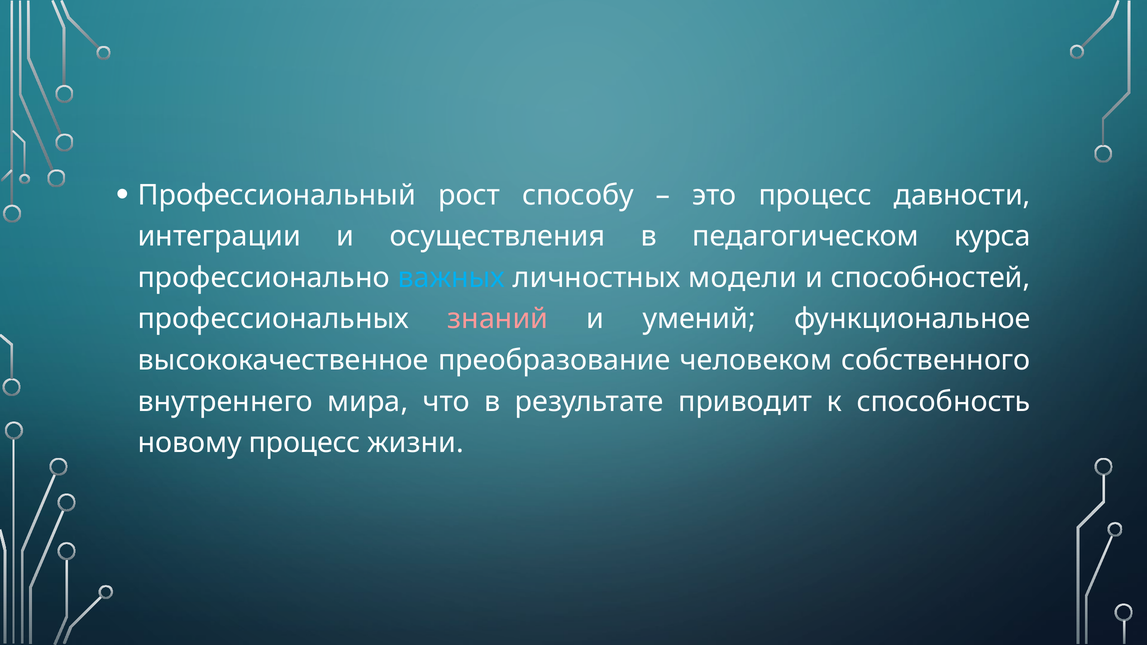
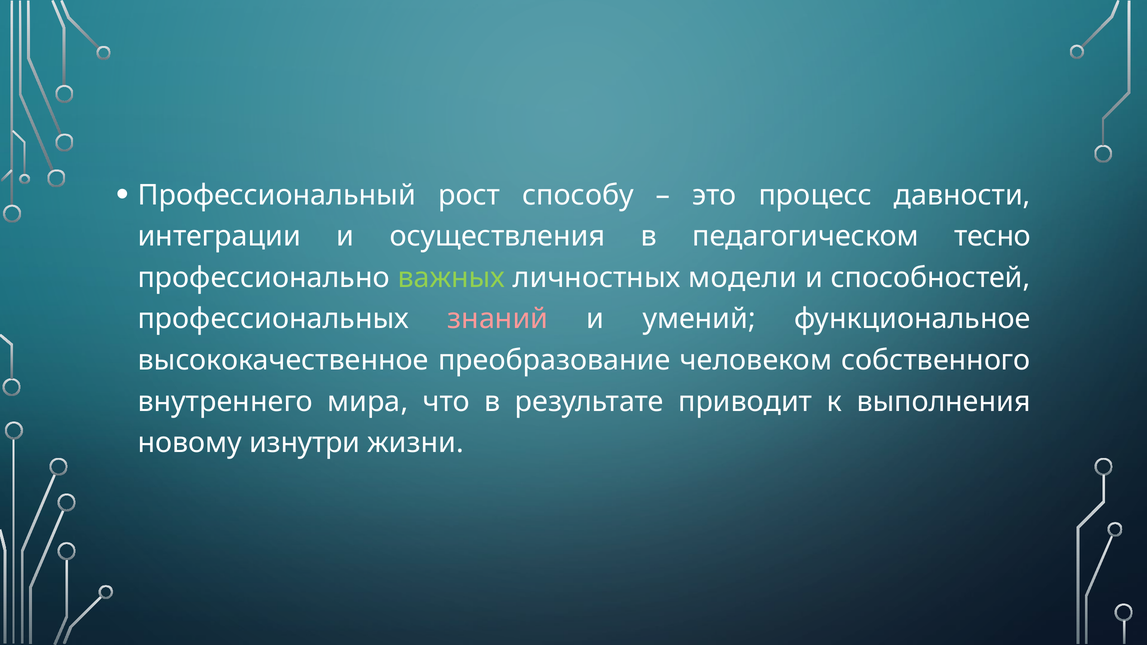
курса: курса -> тесно
важных colour: light blue -> light green
способность: способность -> выполнения
новому процесс: процесс -> изнутри
